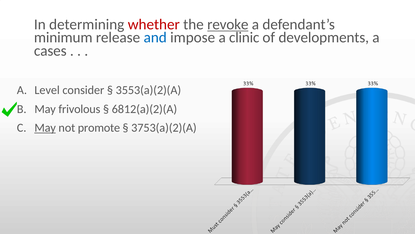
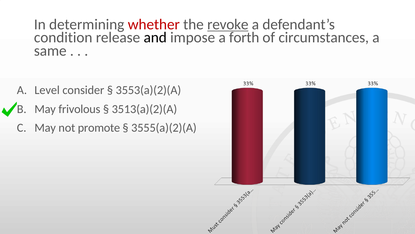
minimum: minimum -> condition
and colour: blue -> black
clinic: clinic -> forth
developments: developments -> circumstances
cases: cases -> same
6812(a)(2)(A: 6812(a)(2)(A -> 3513(a)(2)(A
May at (45, 128) underline: present -> none
3753(a)(2)(A: 3753(a)(2)(A -> 3555(a)(2)(A
